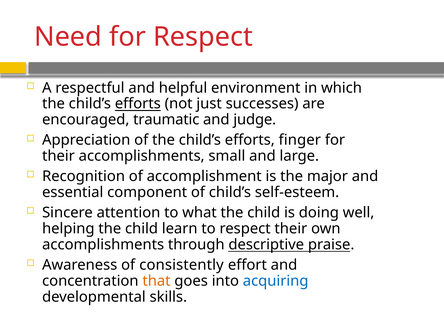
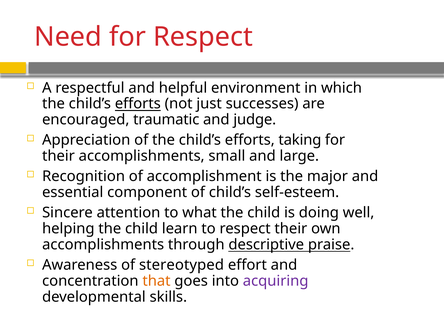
finger: finger -> taking
consistently: consistently -> stereotyped
acquiring colour: blue -> purple
